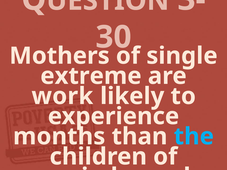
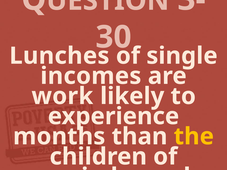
Mothers: Mothers -> Lunches
extreme: extreme -> incomes
the colour: light blue -> yellow
